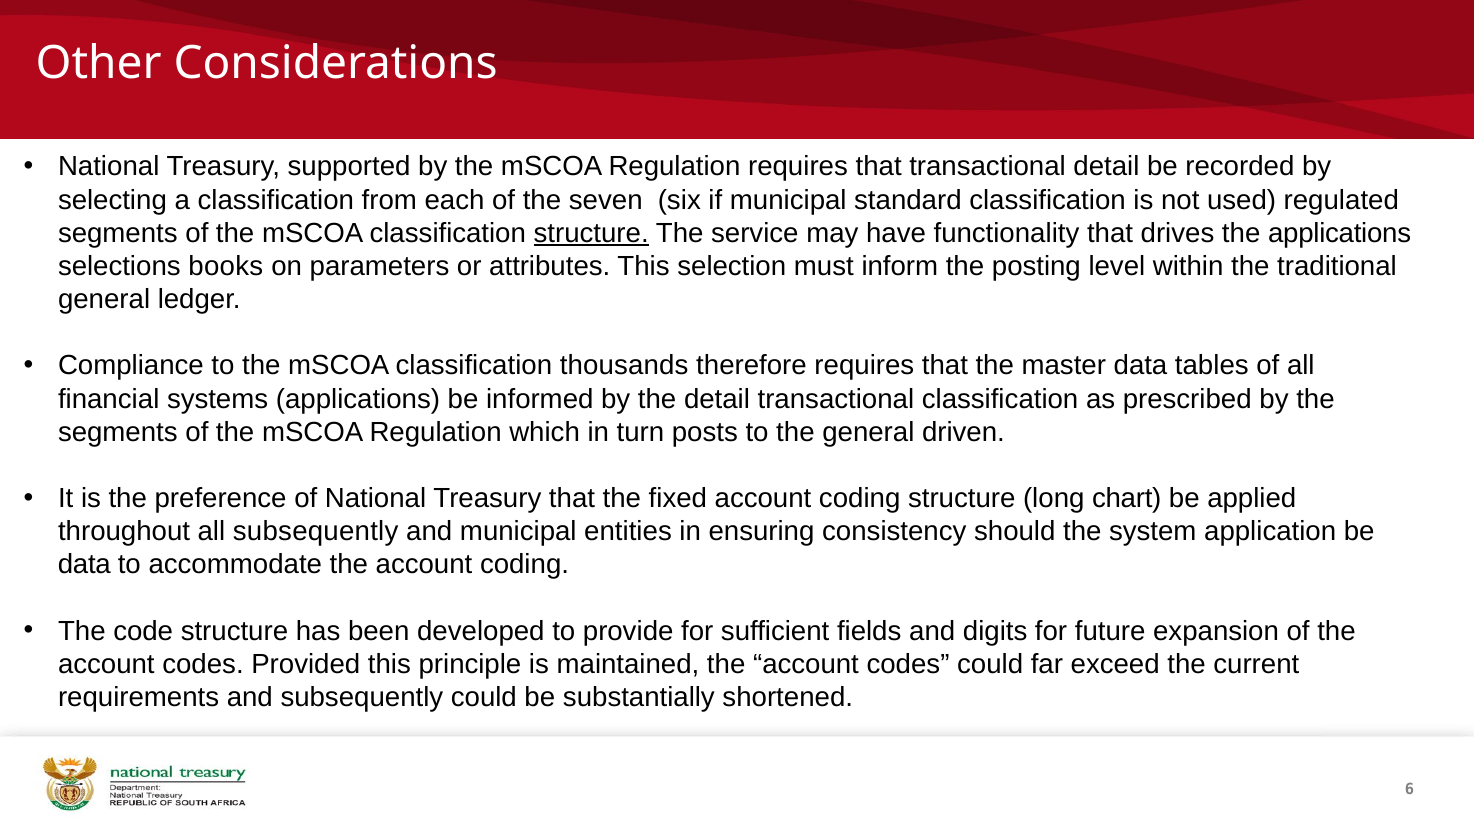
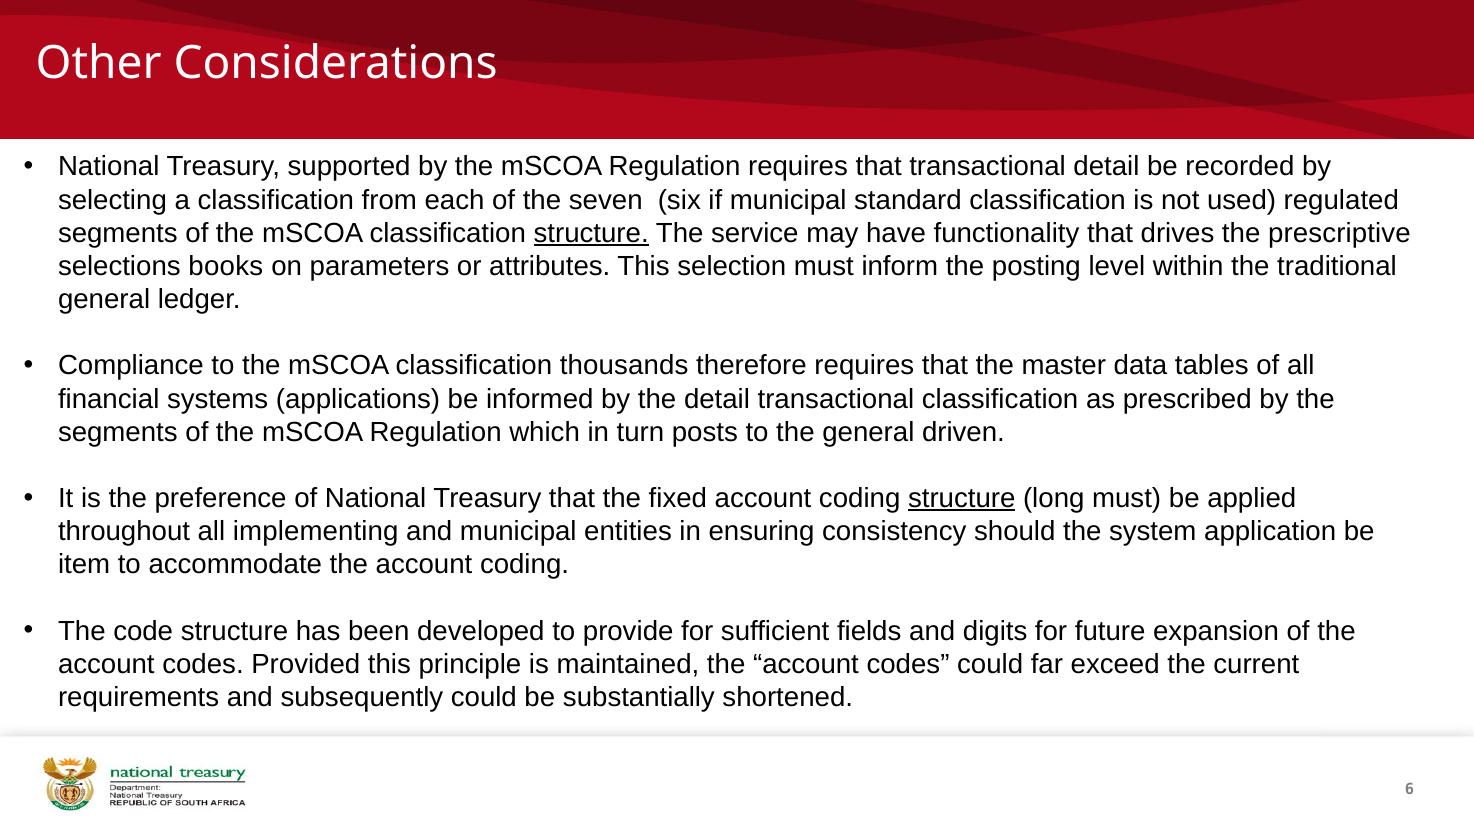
the applications: applications -> prescriptive
structure at (962, 498) underline: none -> present
long chart: chart -> must
all subsequently: subsequently -> implementing
data at (84, 565): data -> item
